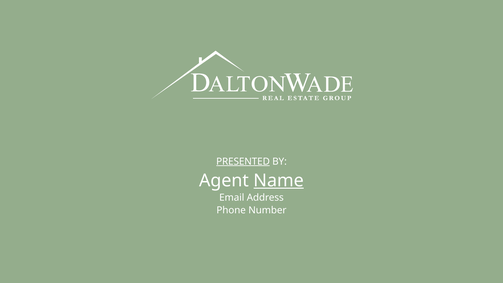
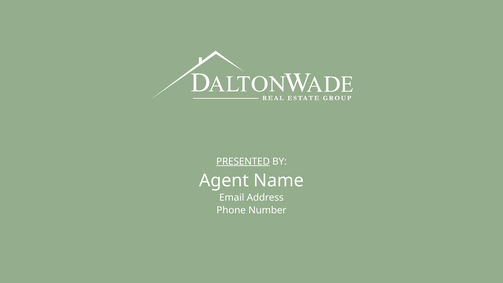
Name underline: present -> none
